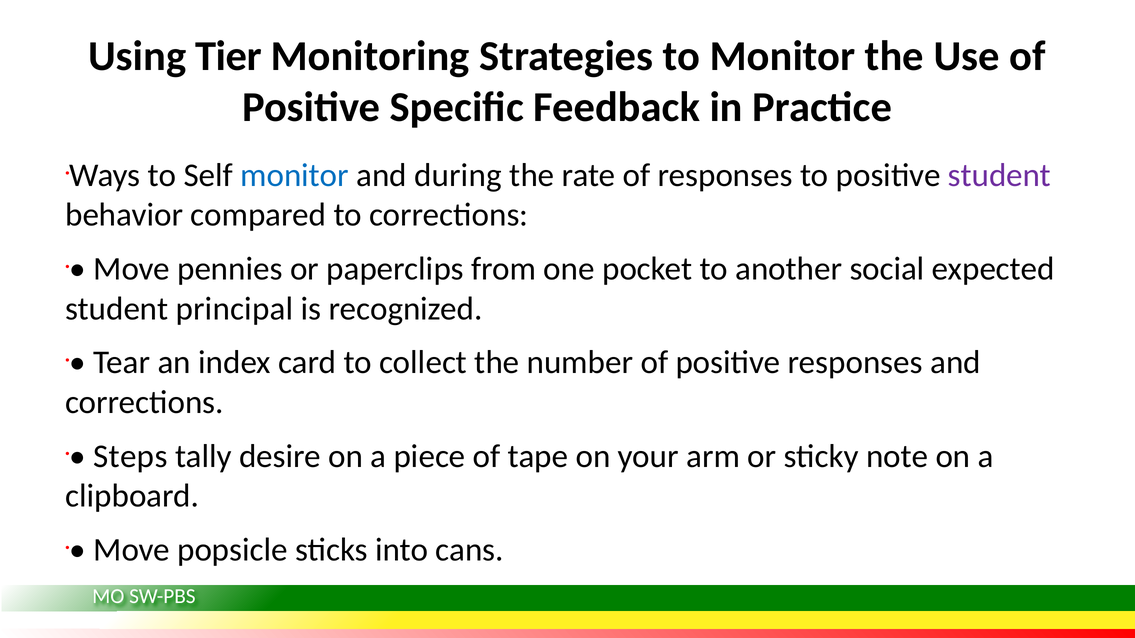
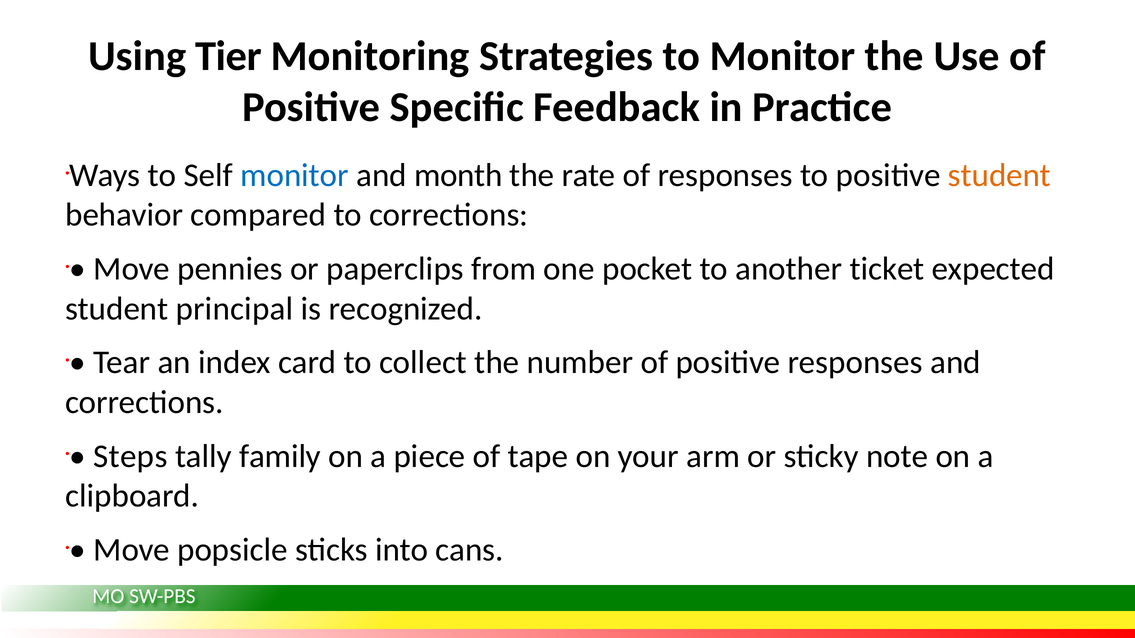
during: during -> month
student at (999, 175) colour: purple -> orange
social: social -> ticket
desire: desire -> family
